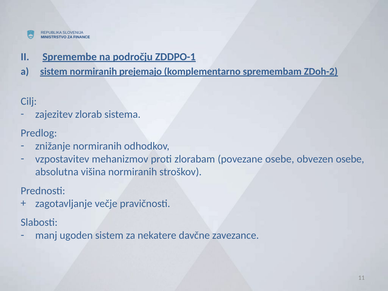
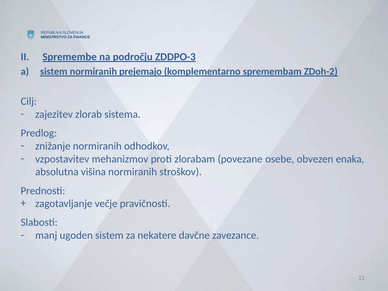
ZDDPO-1: ZDDPO-1 -> ZDDPO-3
obvezen osebe: osebe -> enaka
